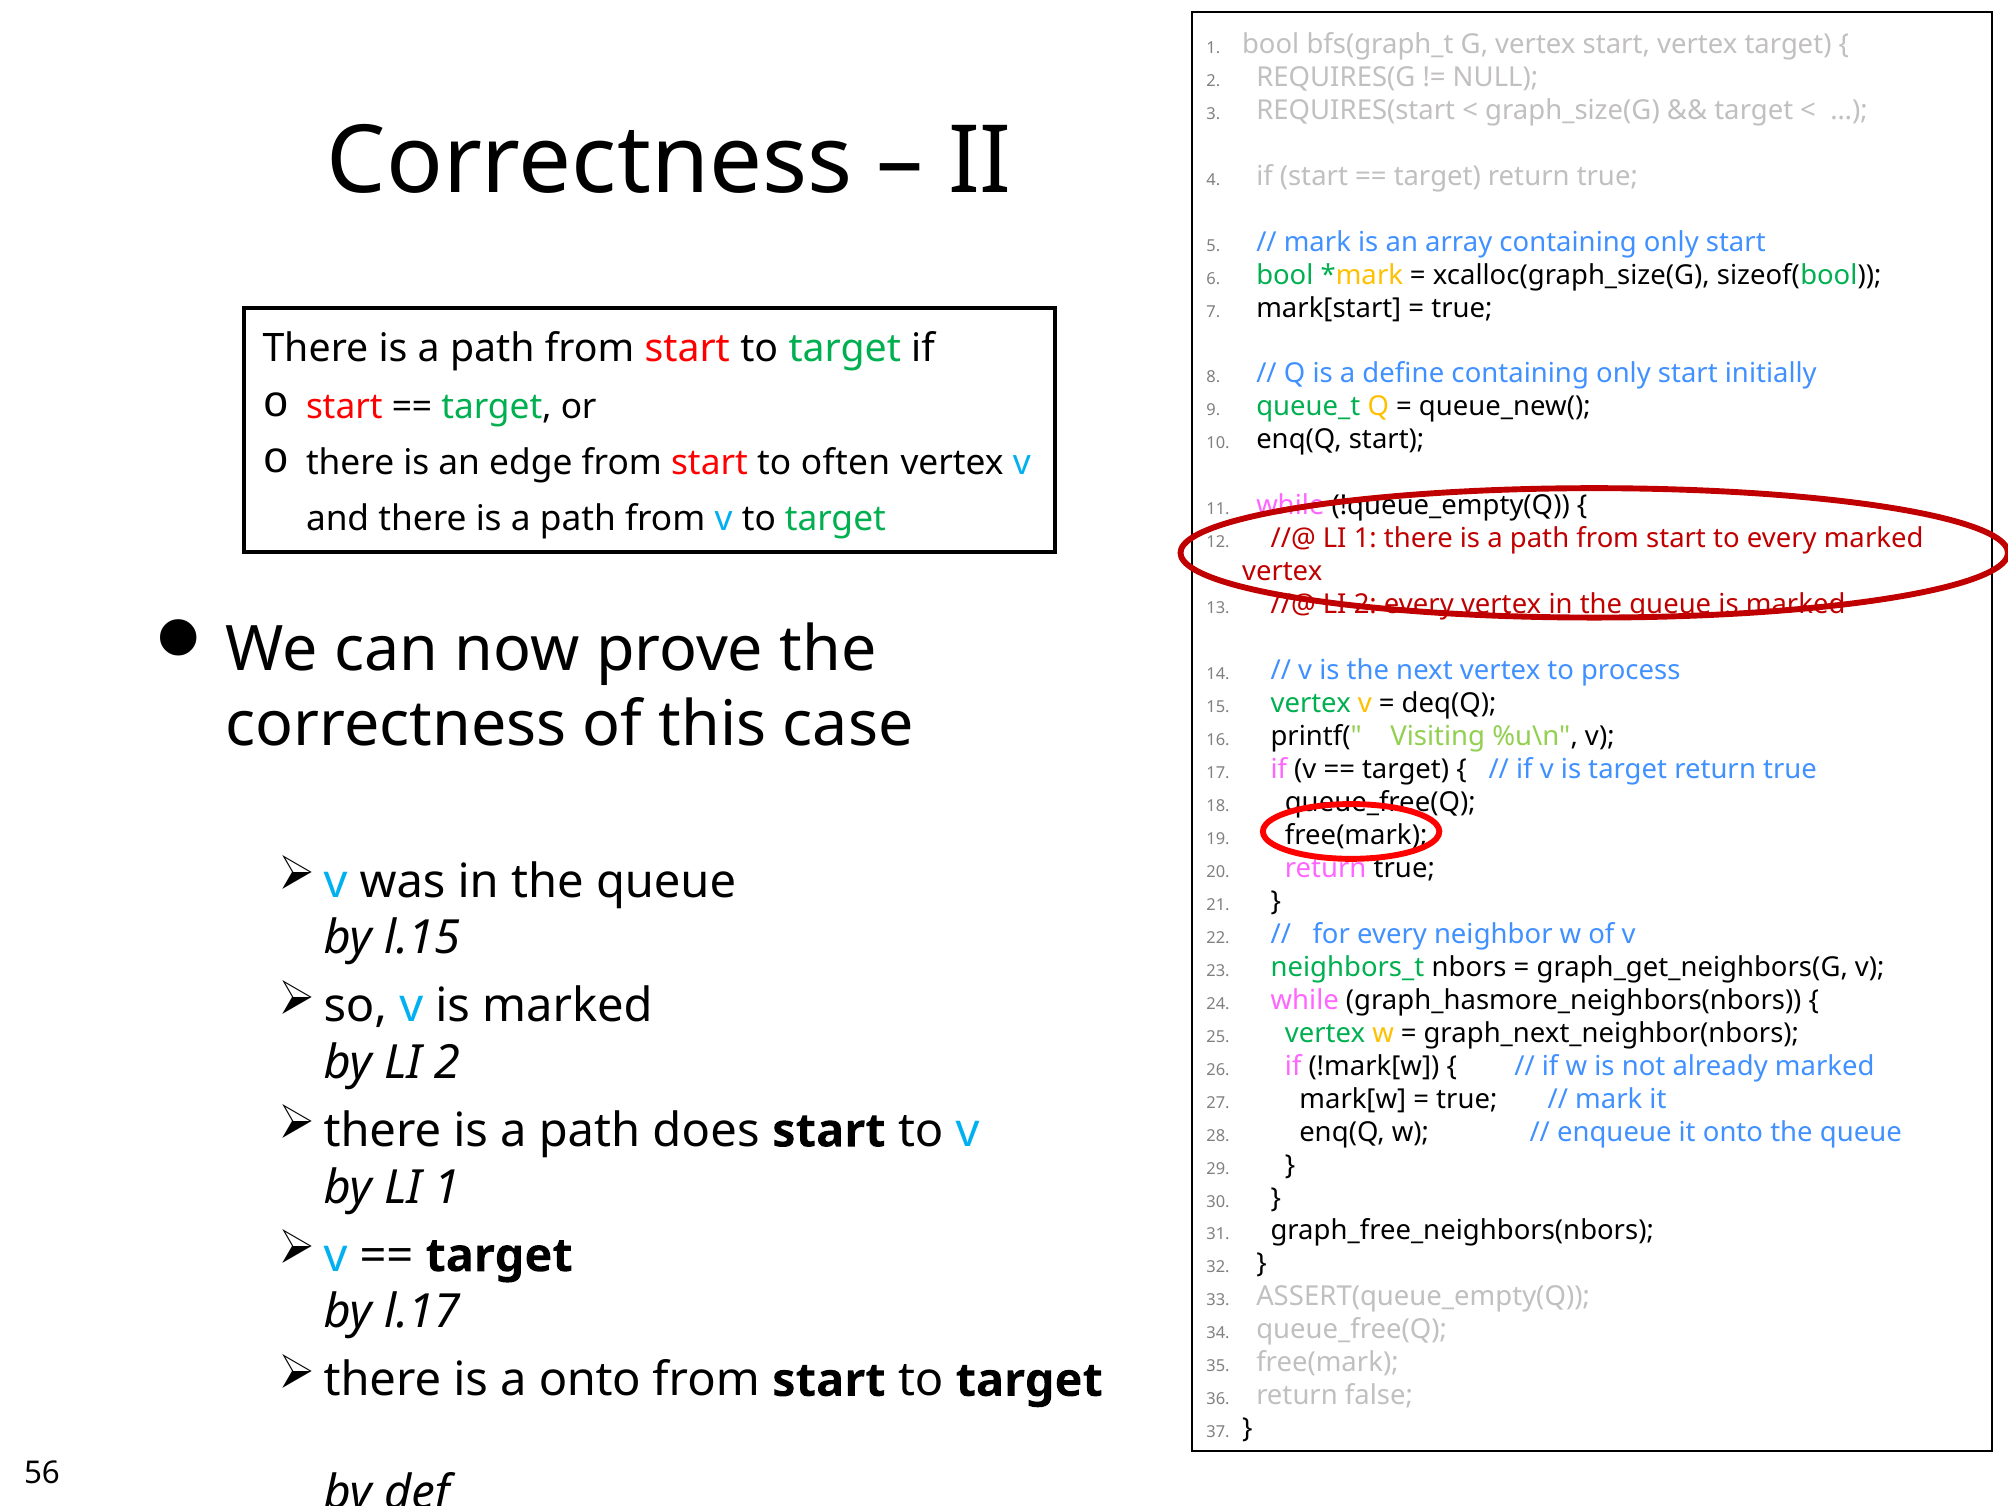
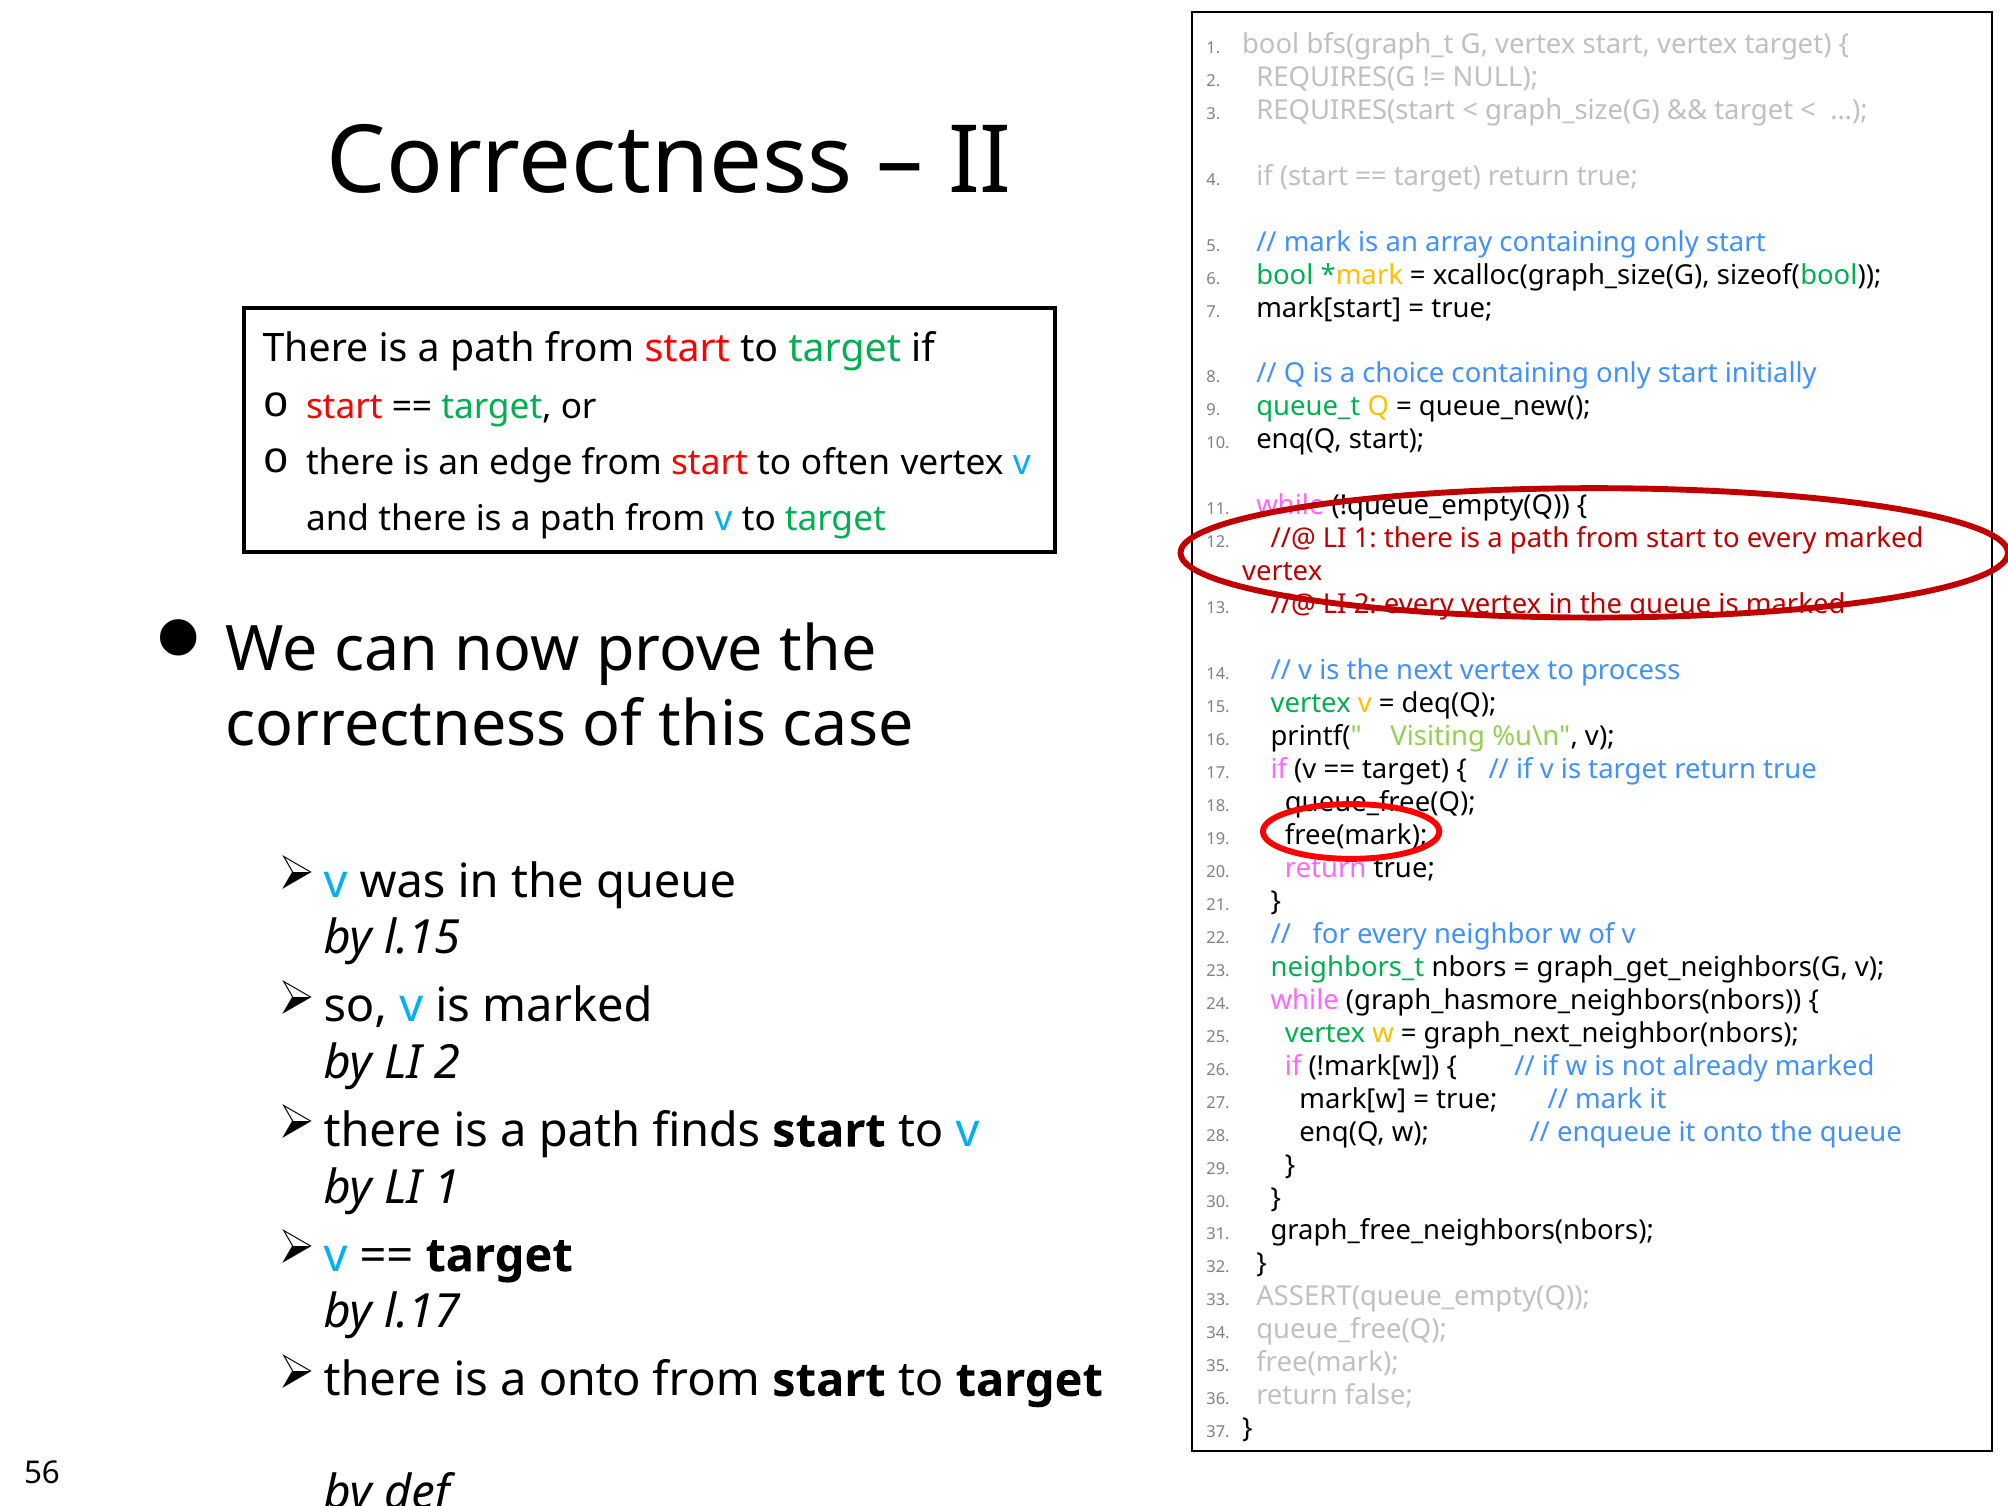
define: define -> choice
does: does -> finds
